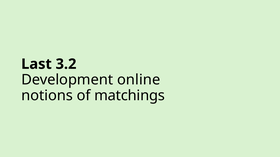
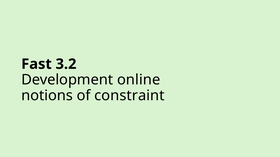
Last: Last -> Fast
matchings: matchings -> constraint
